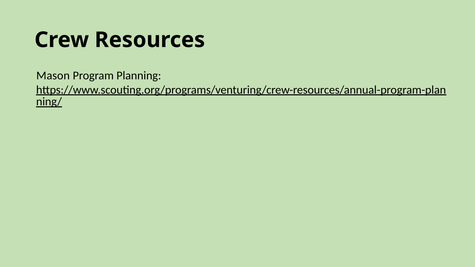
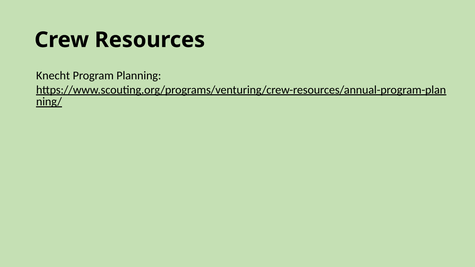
Mason: Mason -> Knecht
